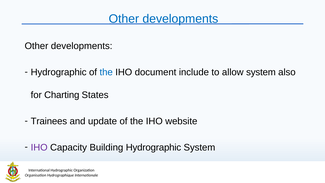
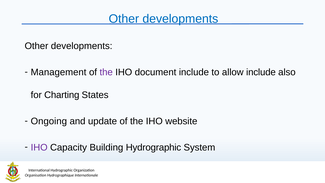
Hydrographic at (59, 72): Hydrographic -> Management
the at (106, 72) colour: blue -> purple
allow system: system -> include
Trainees: Trainees -> Ongoing
